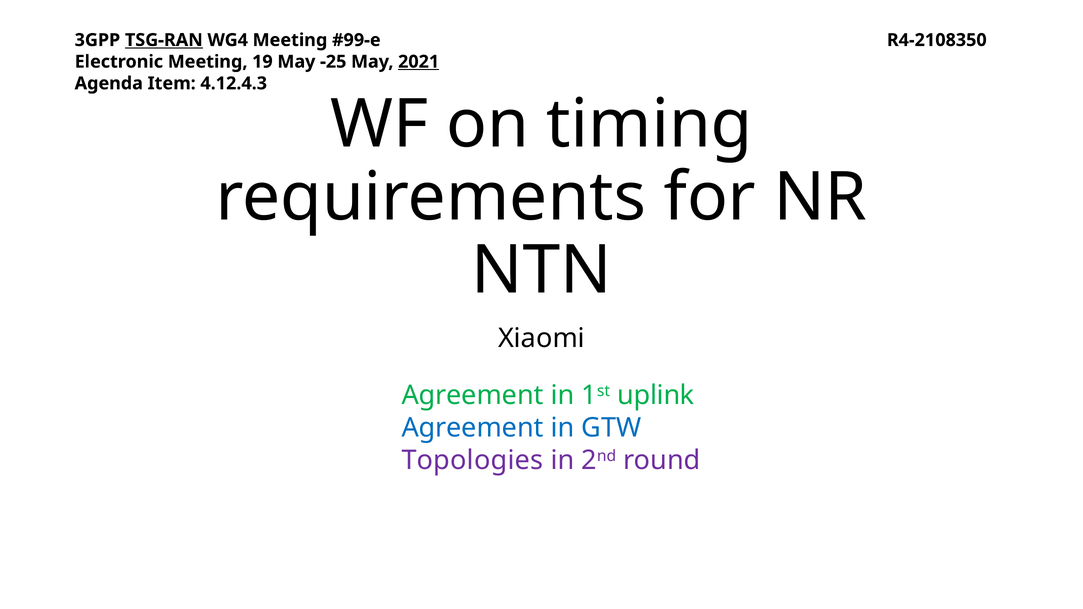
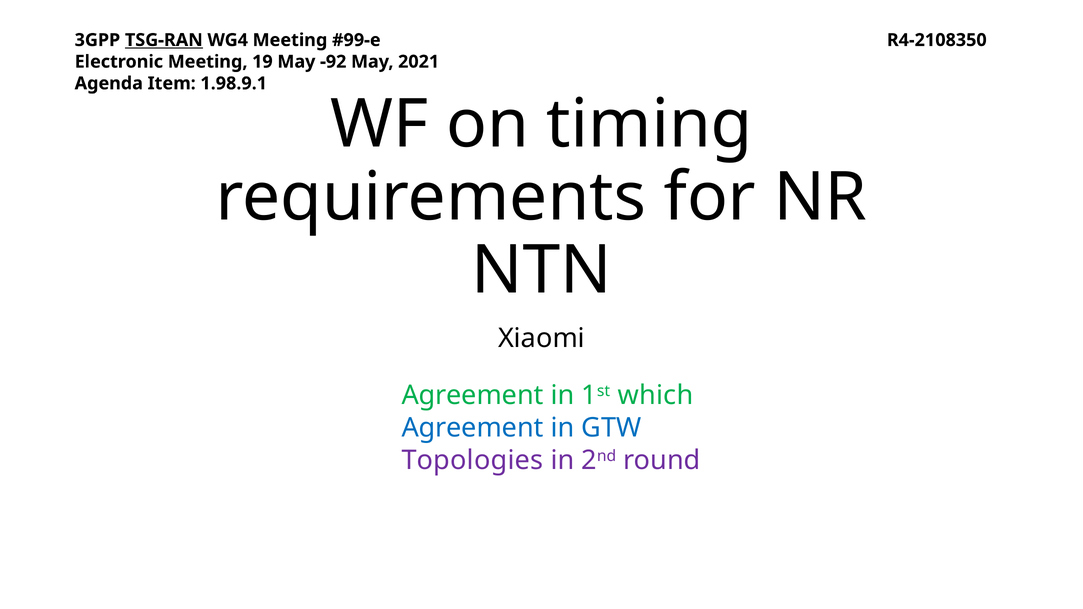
-25: -25 -> -92
2021 underline: present -> none
4.12.4.3: 4.12.4.3 -> 1.98.9.1
uplink: uplink -> which
